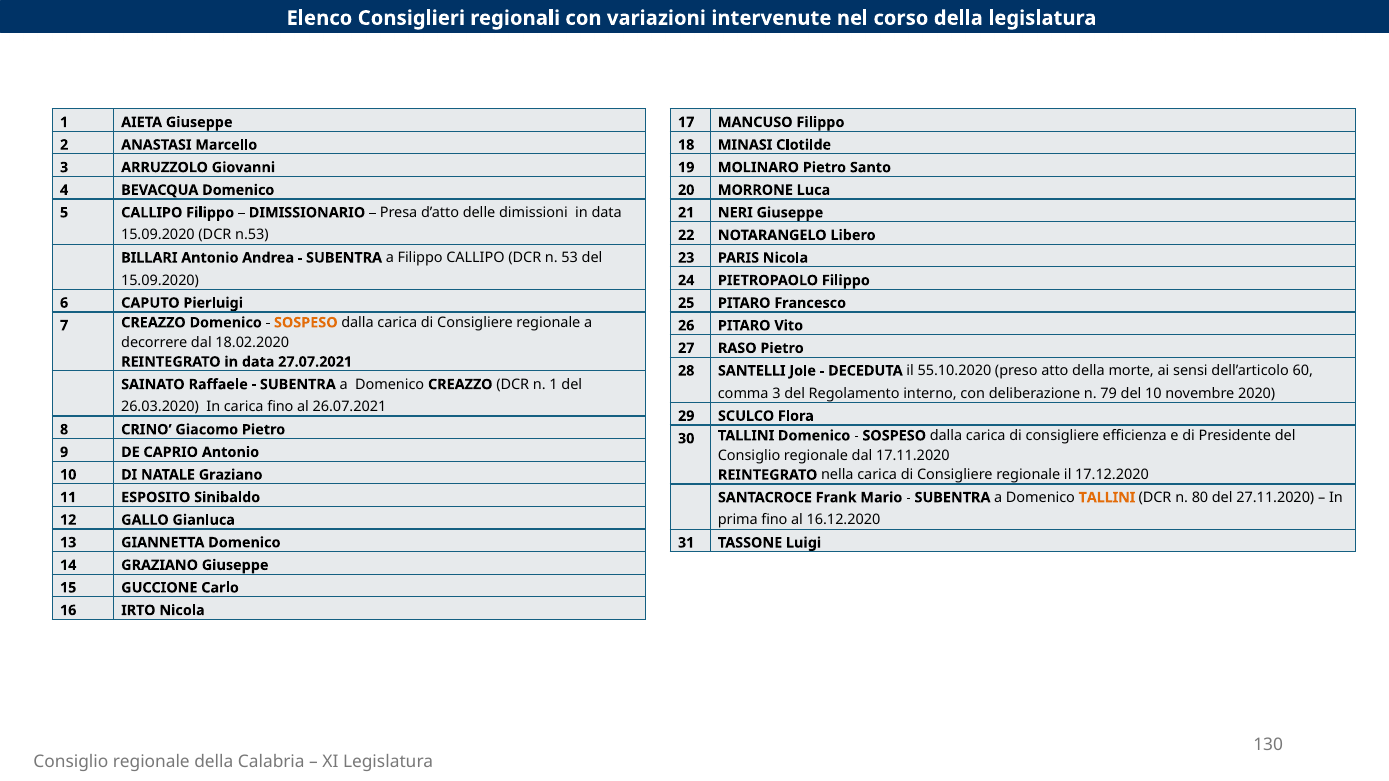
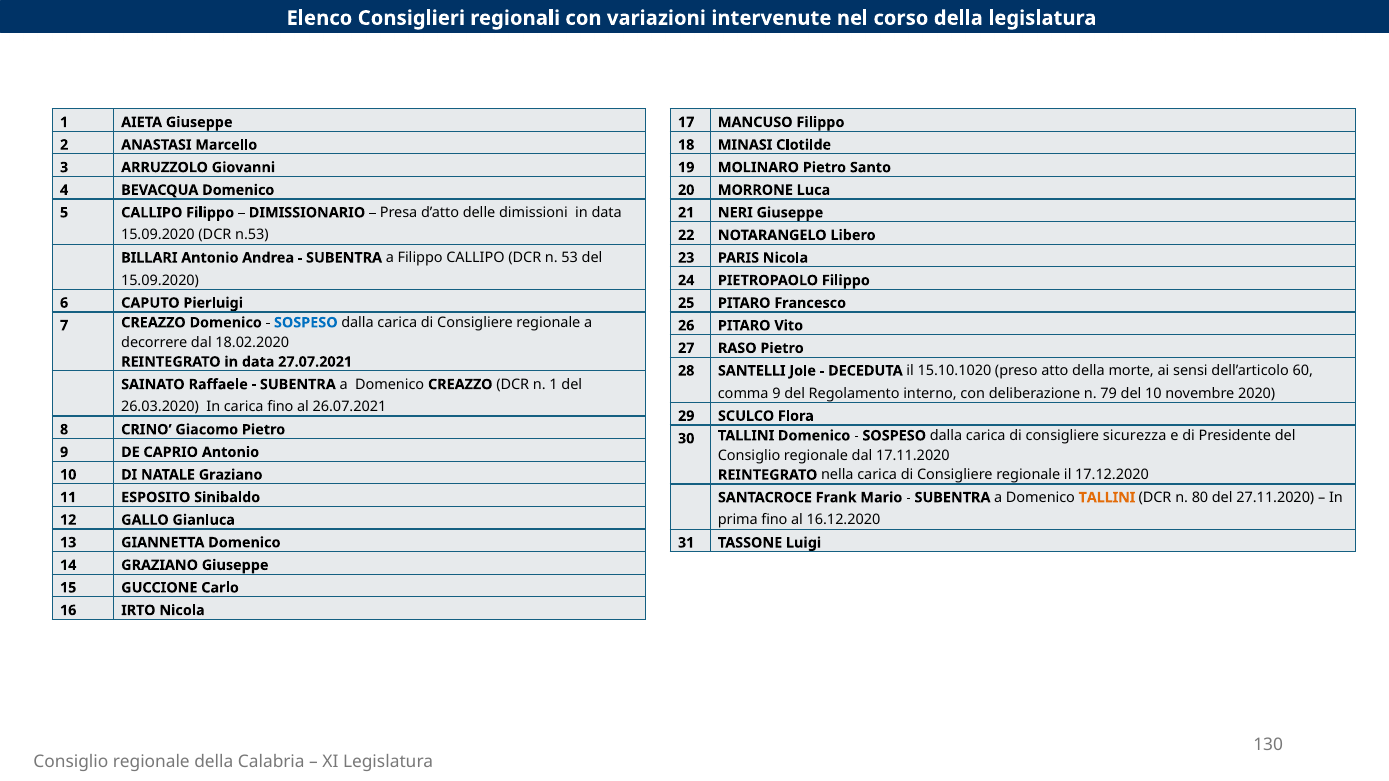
SOSPESO at (306, 323) colour: orange -> blue
55.10.2020: 55.10.2020 -> 15.10.1020
comma 3: 3 -> 9
efficienza: efficienza -> sicurezza
